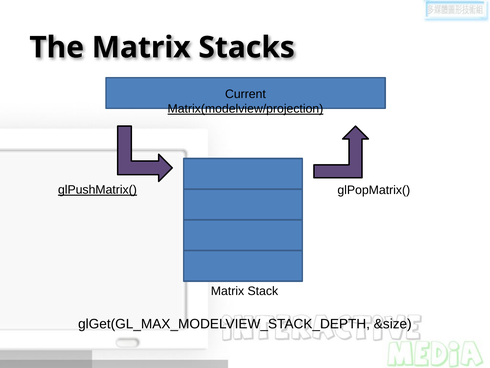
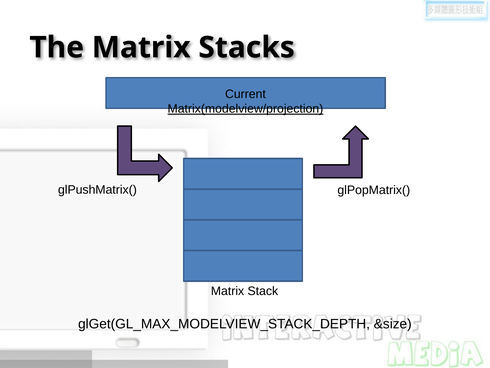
glPushMatrix( underline: present -> none
